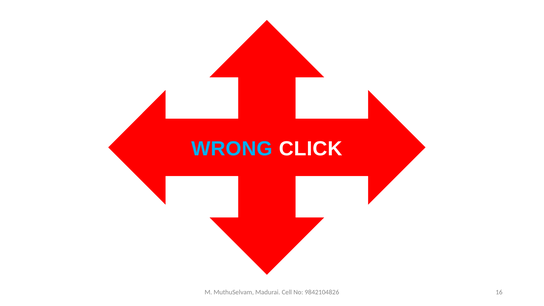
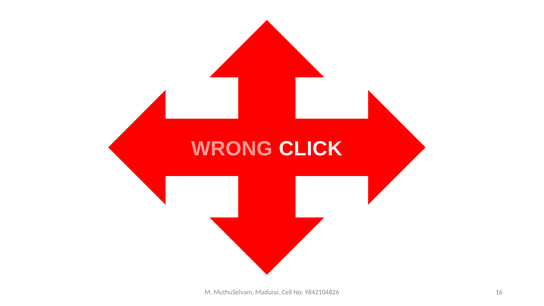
WRONG colour: light blue -> pink
